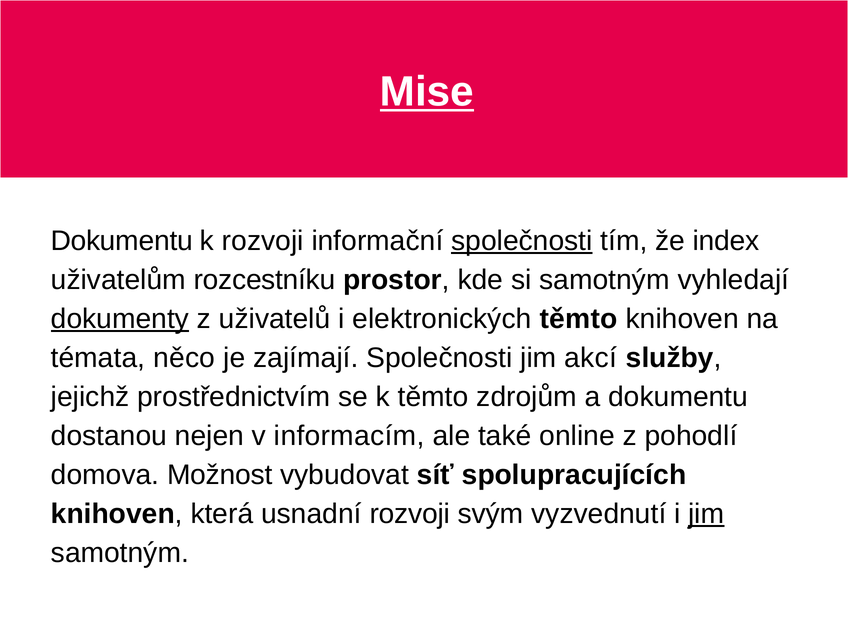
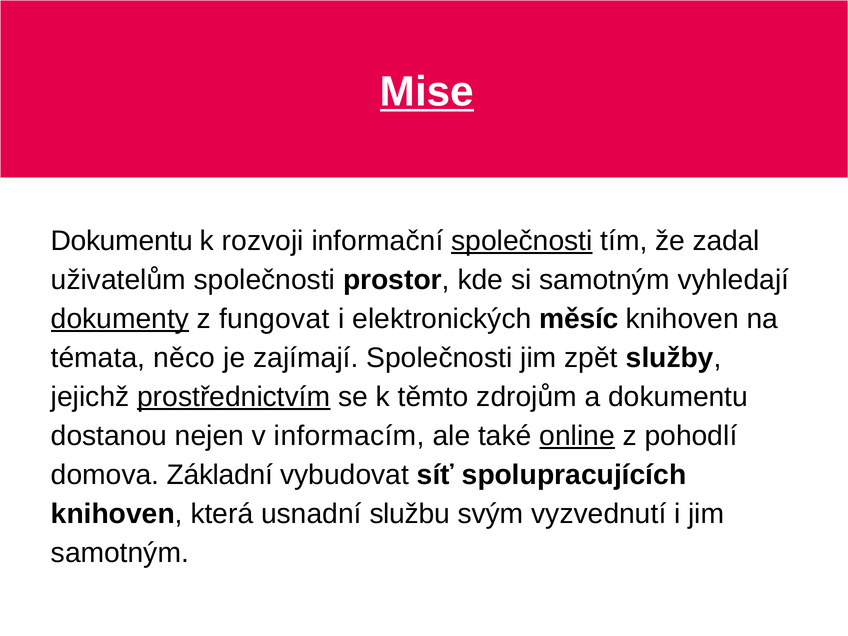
index: index -> zadal
uživatelům rozcestníku: rozcestníku -> společnosti
uživatelů: uživatelů -> fungovat
elektronických těmto: těmto -> měsíc
akcí: akcí -> zpět
prostřednictvím underline: none -> present
online underline: none -> present
Možnost: Možnost -> Základní
usnadní rozvoji: rozvoji -> službu
jim at (706, 514) underline: present -> none
